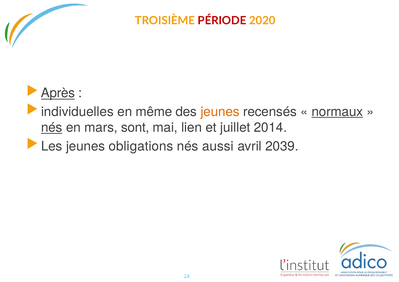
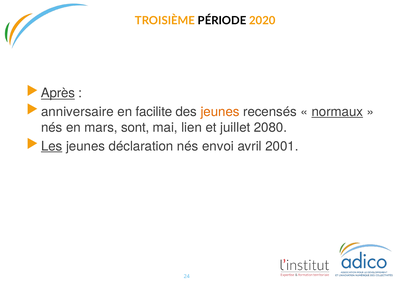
PÉRIODE colour: red -> black
individuelles: individuelles -> anniversaire
même: même -> facilite
nés at (52, 128) underline: present -> none
2014: 2014 -> 2080
Les underline: none -> present
obligations: obligations -> déclaration
aussi: aussi -> envoi
2039: 2039 -> 2001
